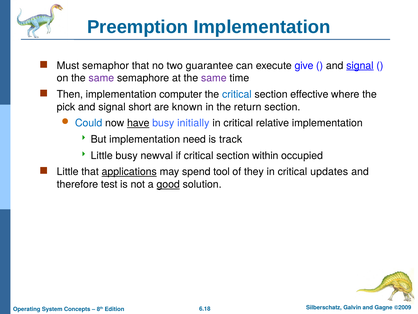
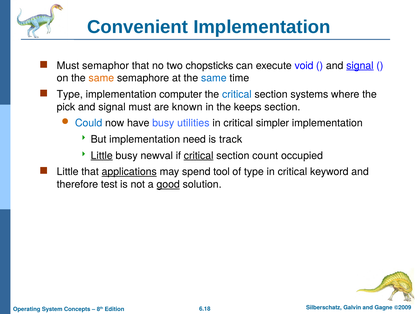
Preemption: Preemption -> Convenient
guarantee: guarantee -> chopsticks
give: give -> void
same at (101, 78) colour: purple -> orange
same at (214, 78) colour: purple -> blue
Then at (70, 94): Then -> Type
effective: effective -> systems
signal short: short -> must
return: return -> keeps
have underline: present -> none
initially: initially -> utilities
relative: relative -> simpler
Little at (102, 155) underline: none -> present
critical at (199, 155) underline: none -> present
within: within -> count
of they: they -> type
updates: updates -> keyword
